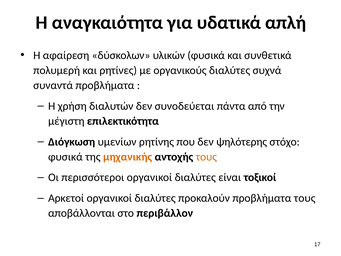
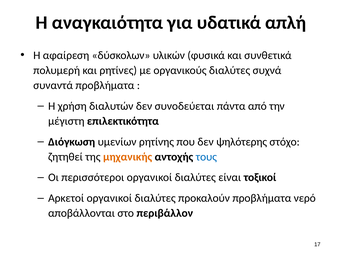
φυσικά at (65, 157): φυσικά -> ζητηθεί
τους at (206, 157) colour: orange -> blue
προβλήματα τους: τους -> νερό
